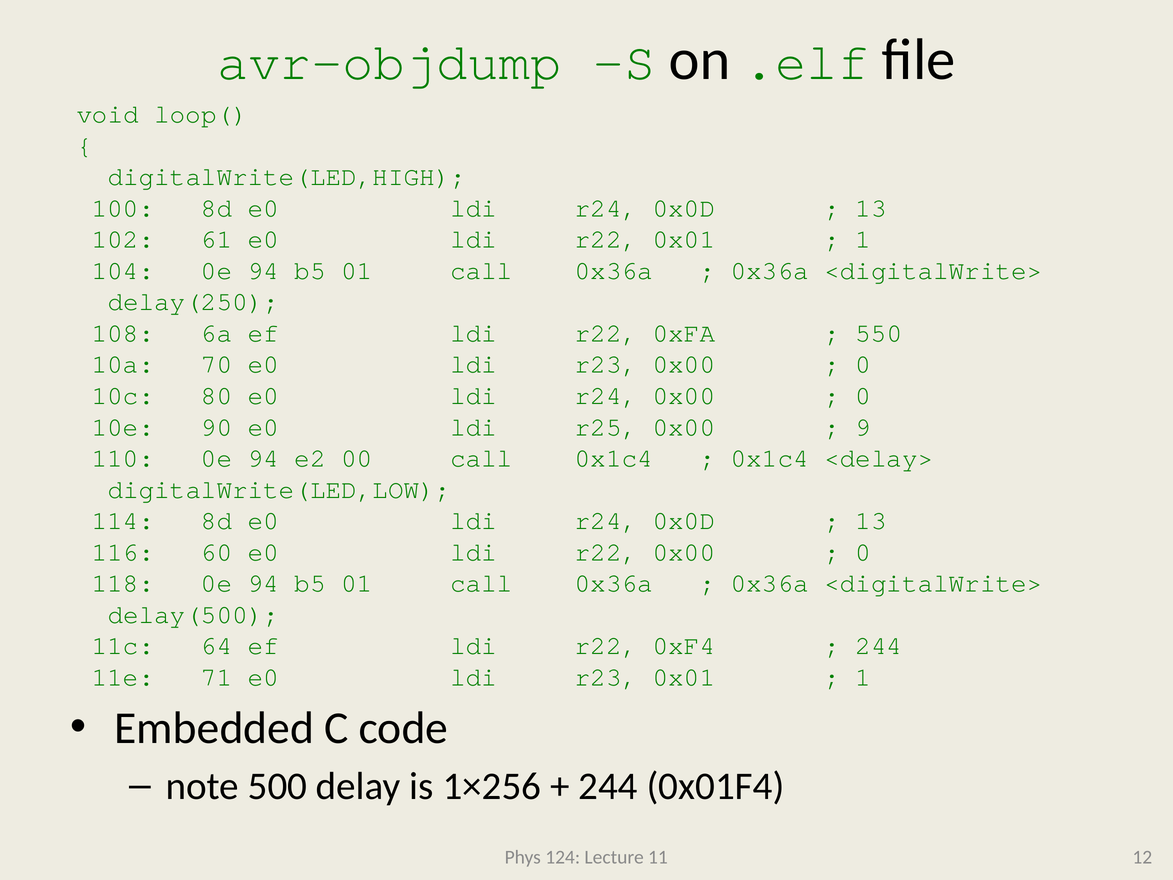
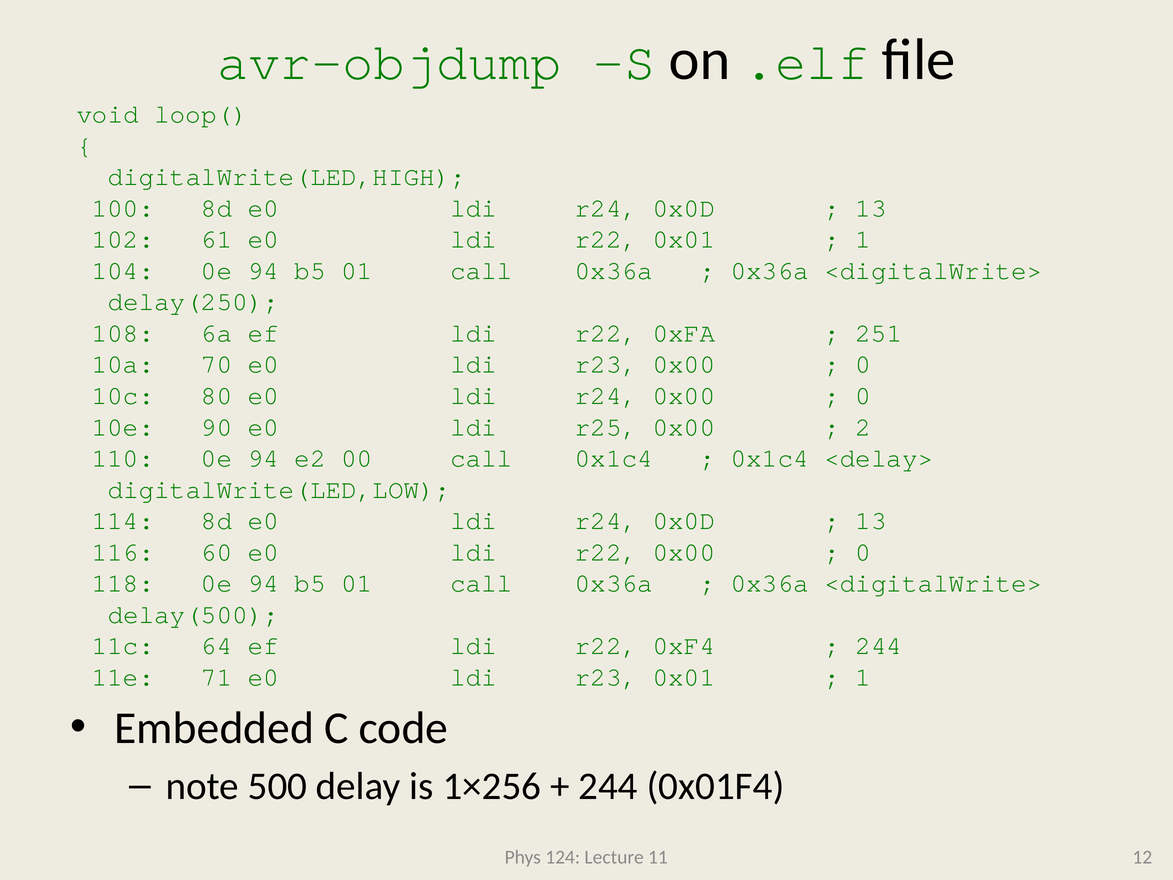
550: 550 -> 251
9: 9 -> 2
